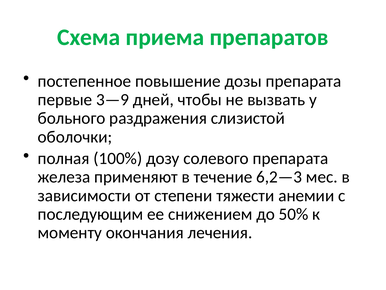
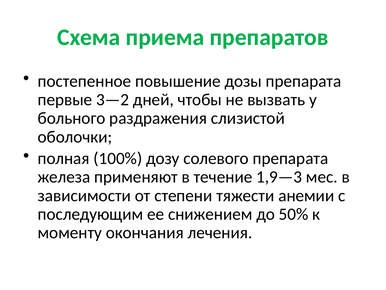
3—9: 3—9 -> 3—2
6,2—3: 6,2—3 -> 1,9—3
